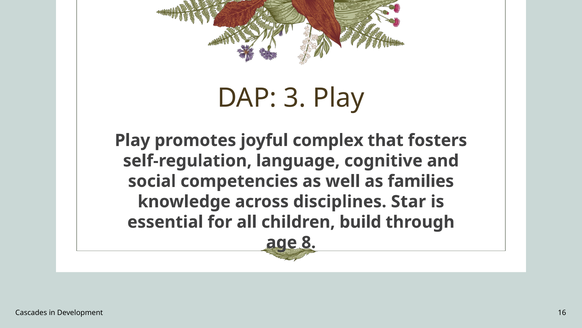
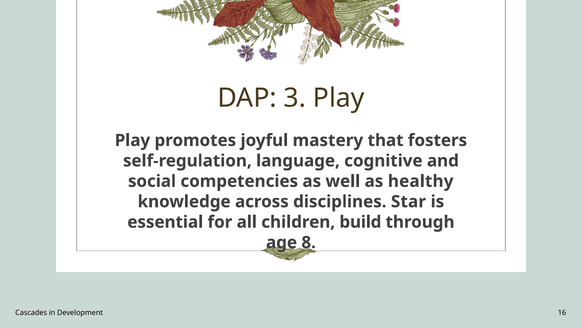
complex: complex -> mastery
families: families -> healthy
